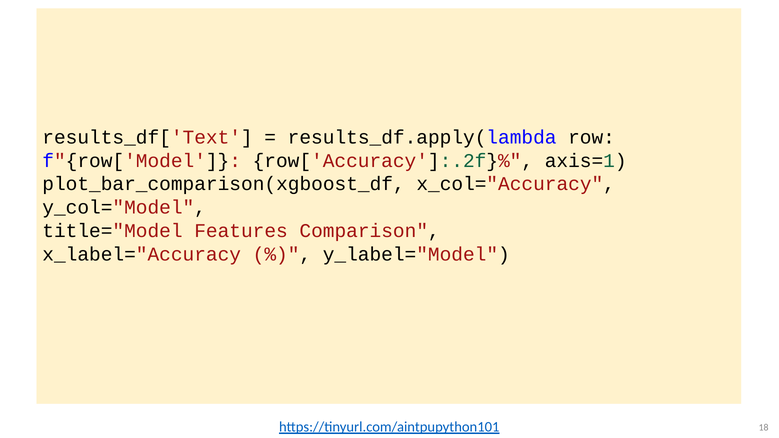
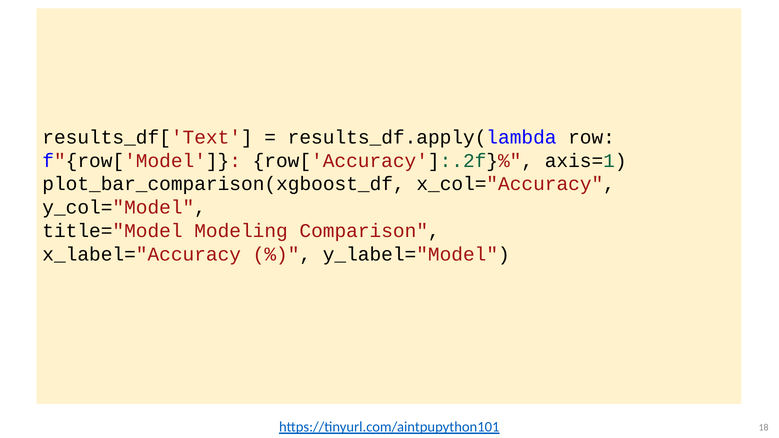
Features: Features -> Modeling
